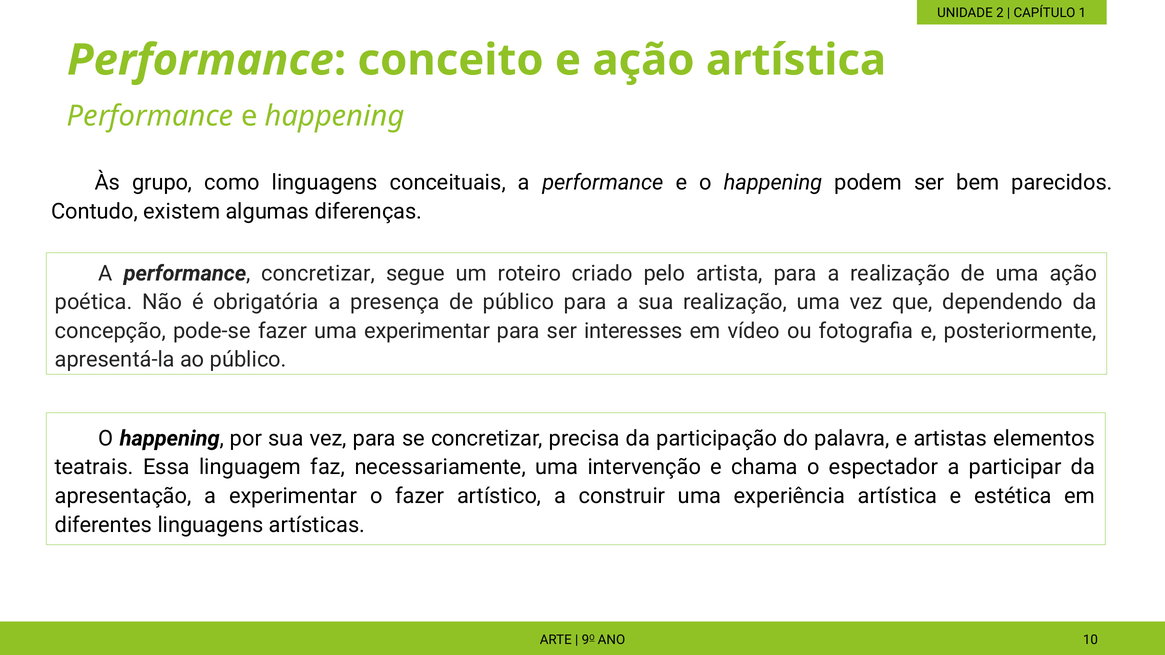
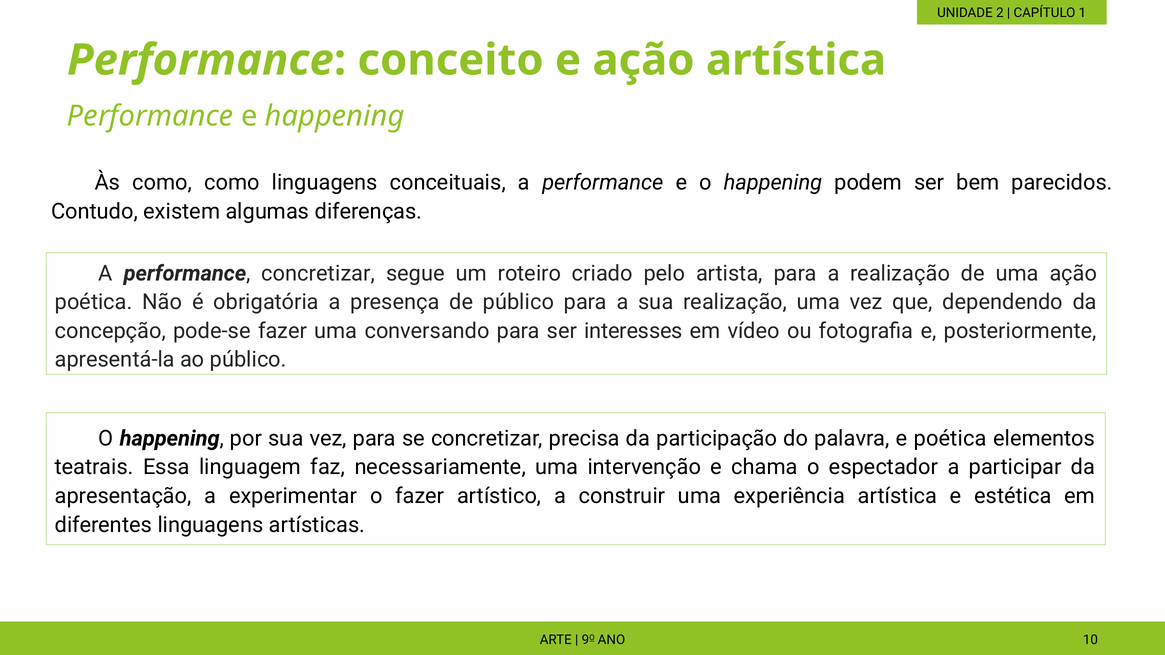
Às grupo: grupo -> como
uma experimentar: experimentar -> conversando
e artistas: artistas -> poética
